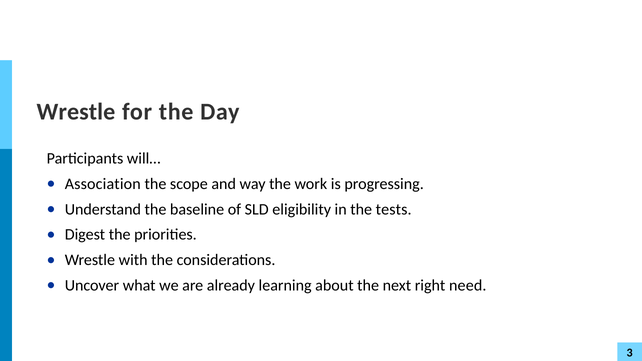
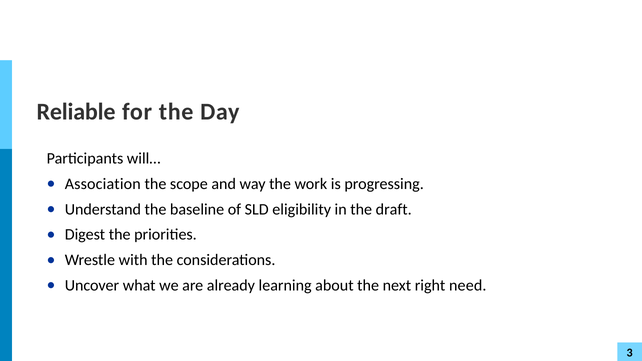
Wrestle at (76, 112): Wrestle -> Reliable
tests: tests -> draft
